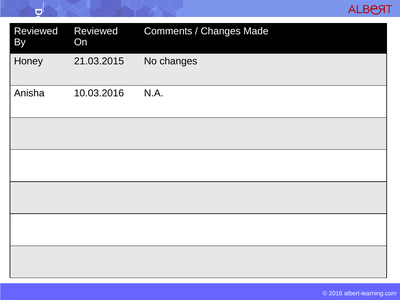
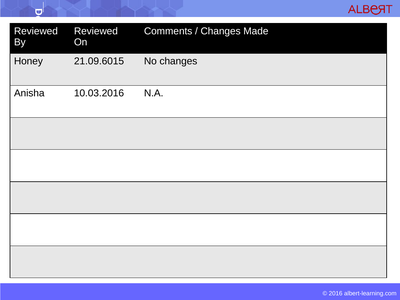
21.03.2015: 21.03.2015 -> 21.09.6015
